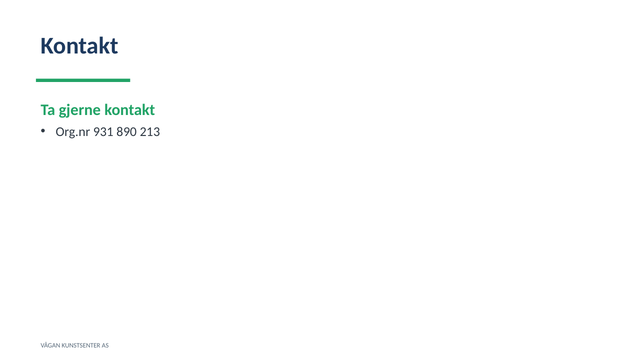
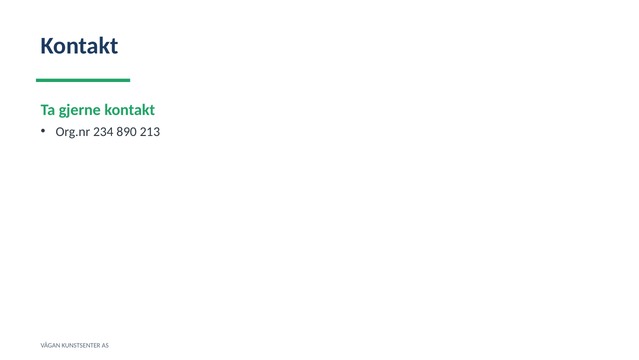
931: 931 -> 234
